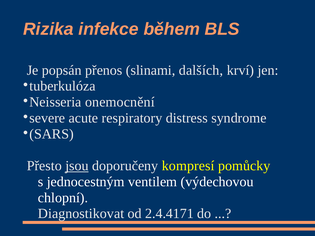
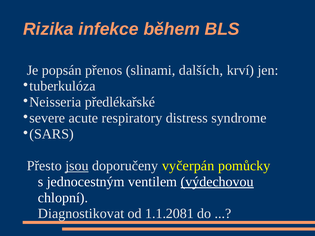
onemocnění: onemocnění -> předlékařské
kompresí: kompresí -> vyčerpán
výdechovou underline: none -> present
2.4.4171: 2.4.4171 -> 1.1.2081
